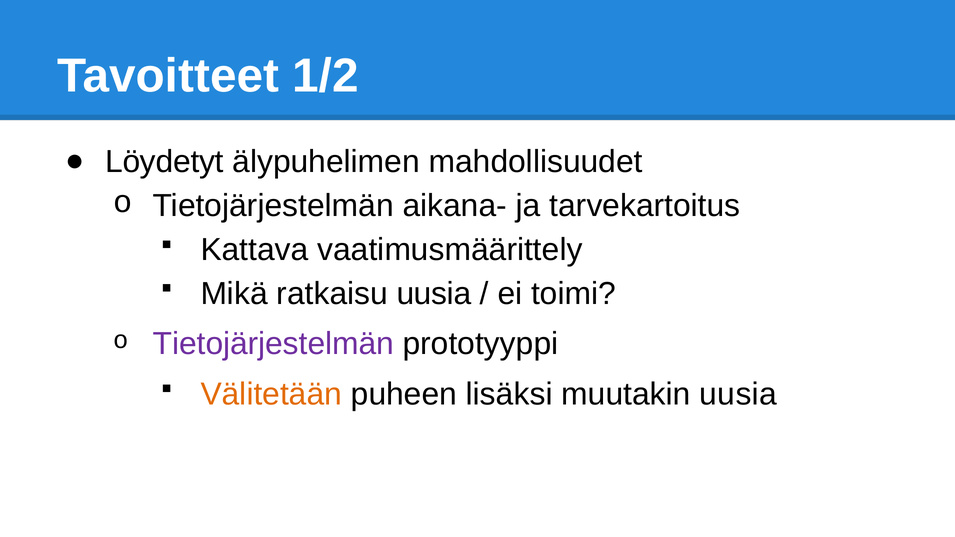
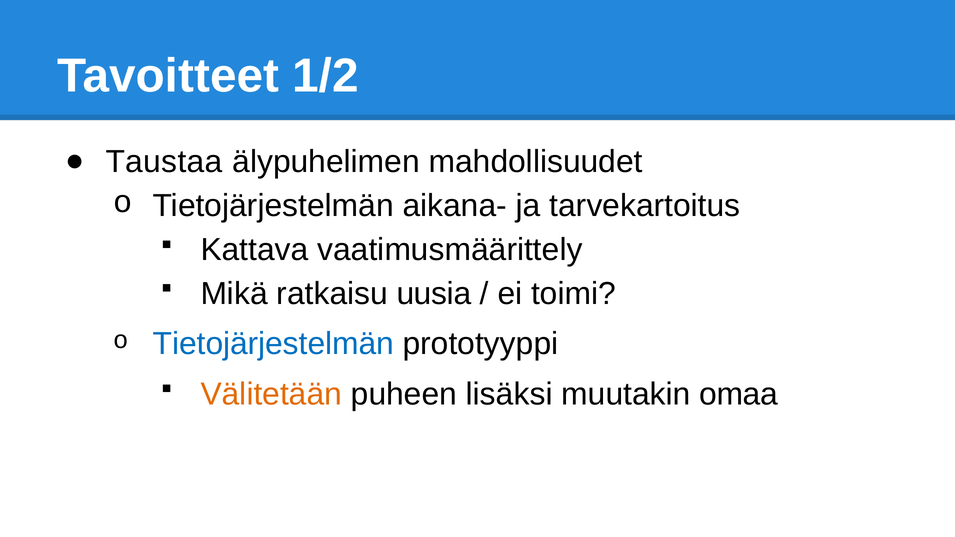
Löydetyt: Löydetyt -> Taustaa
Tietojärjestelmän at (273, 344) colour: purple -> blue
muutakin uusia: uusia -> omaa
